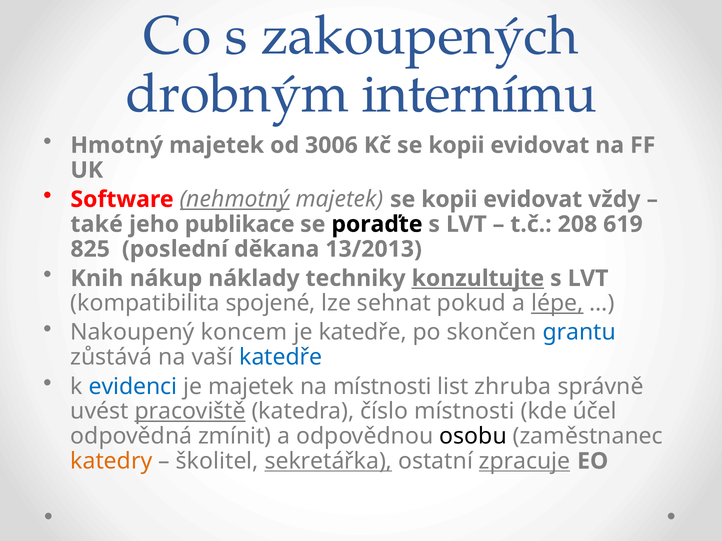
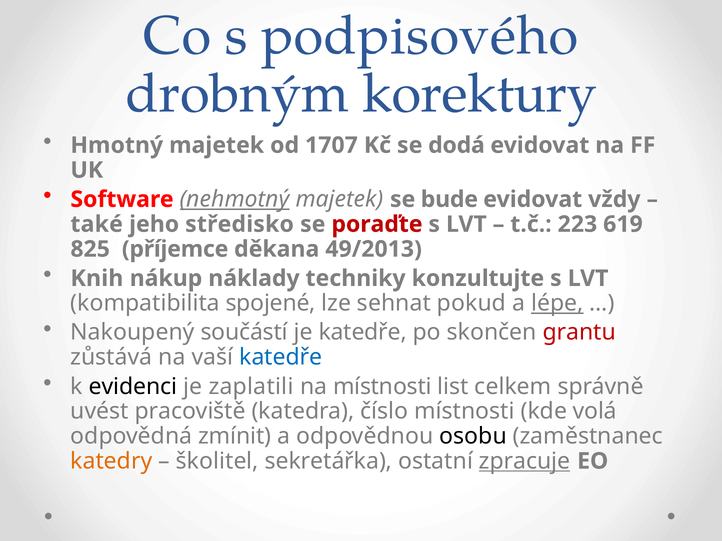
zakoupených: zakoupených -> podpisového
internímu: internímu -> korektury
3006: 3006 -> 1707
Kč se kopii: kopii -> dodá
majetek se kopii: kopii -> bude
publikace: publikace -> středisko
poraďte colour: black -> red
208: 208 -> 223
poslední: poslední -> příjemce
13/2013: 13/2013 -> 49/2013
konzultujte underline: present -> none
koncem: koncem -> součástí
grantu colour: blue -> red
evidenci colour: blue -> black
je majetek: majetek -> zaplatili
zhruba: zhruba -> celkem
pracoviště underline: present -> none
účel: účel -> volá
sekretářka underline: present -> none
